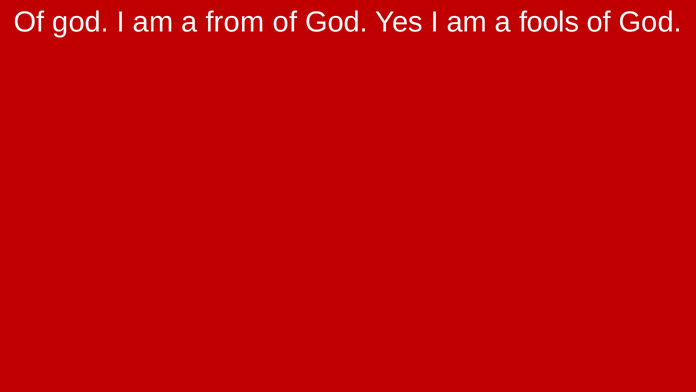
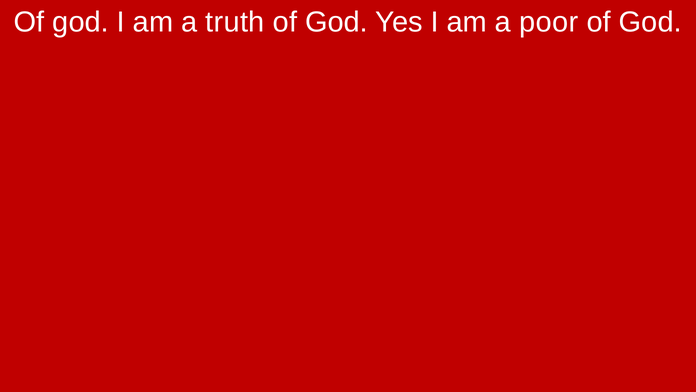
from: from -> truth
fools: fools -> poor
